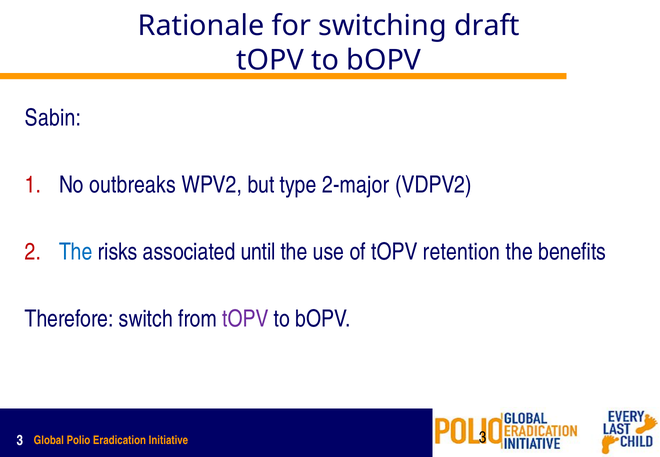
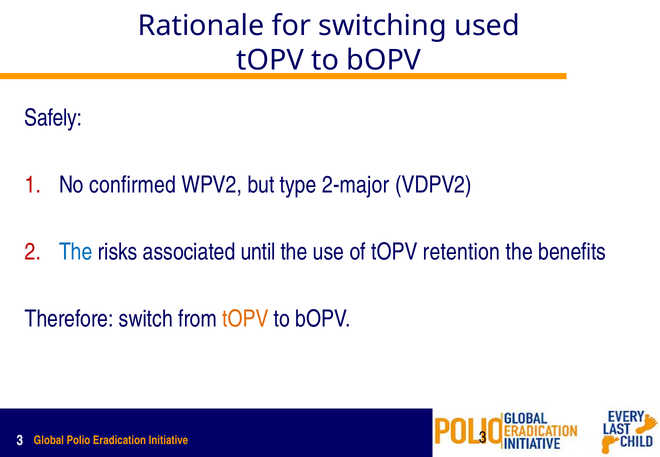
draft: draft -> used
Sabin: Sabin -> Safely
outbreaks: outbreaks -> confirmed
tOPV at (245, 319) colour: purple -> orange
